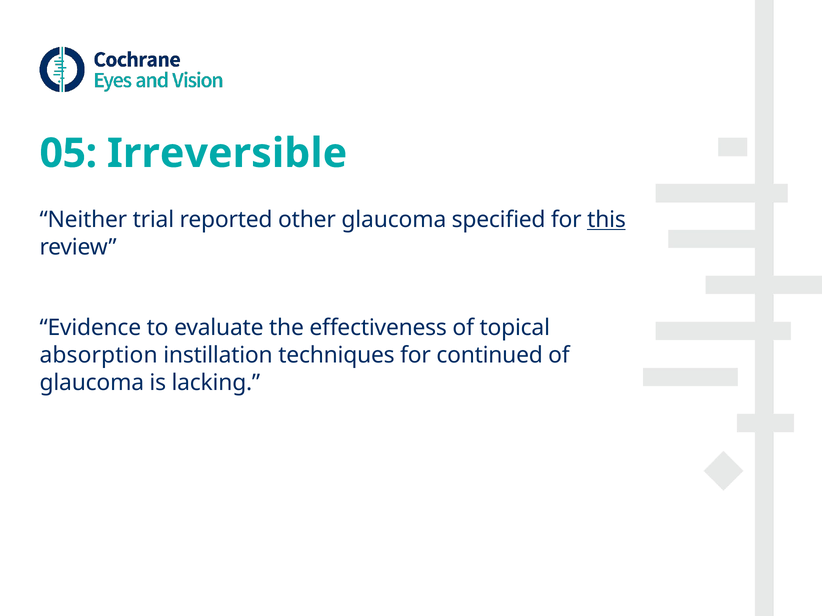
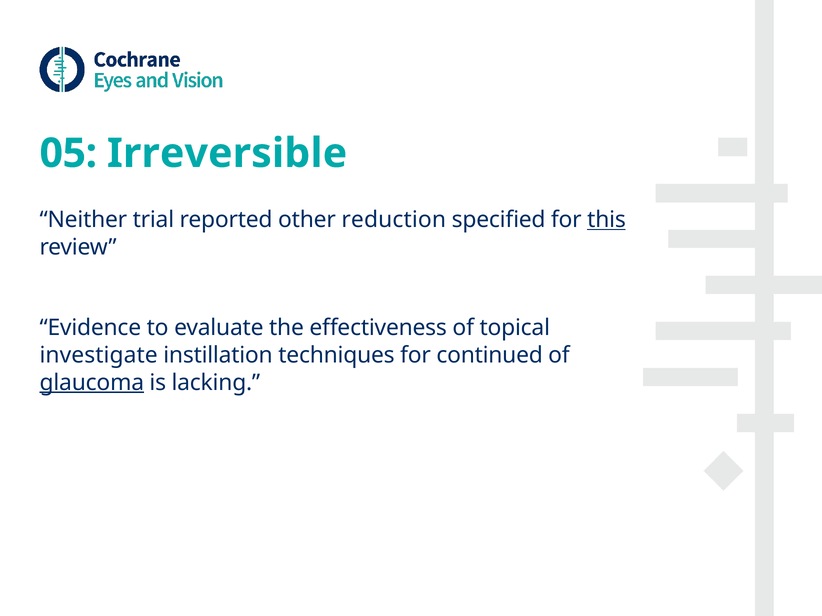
other glaucoma: glaucoma -> reduction
absorption: absorption -> investigate
glaucoma at (92, 383) underline: none -> present
